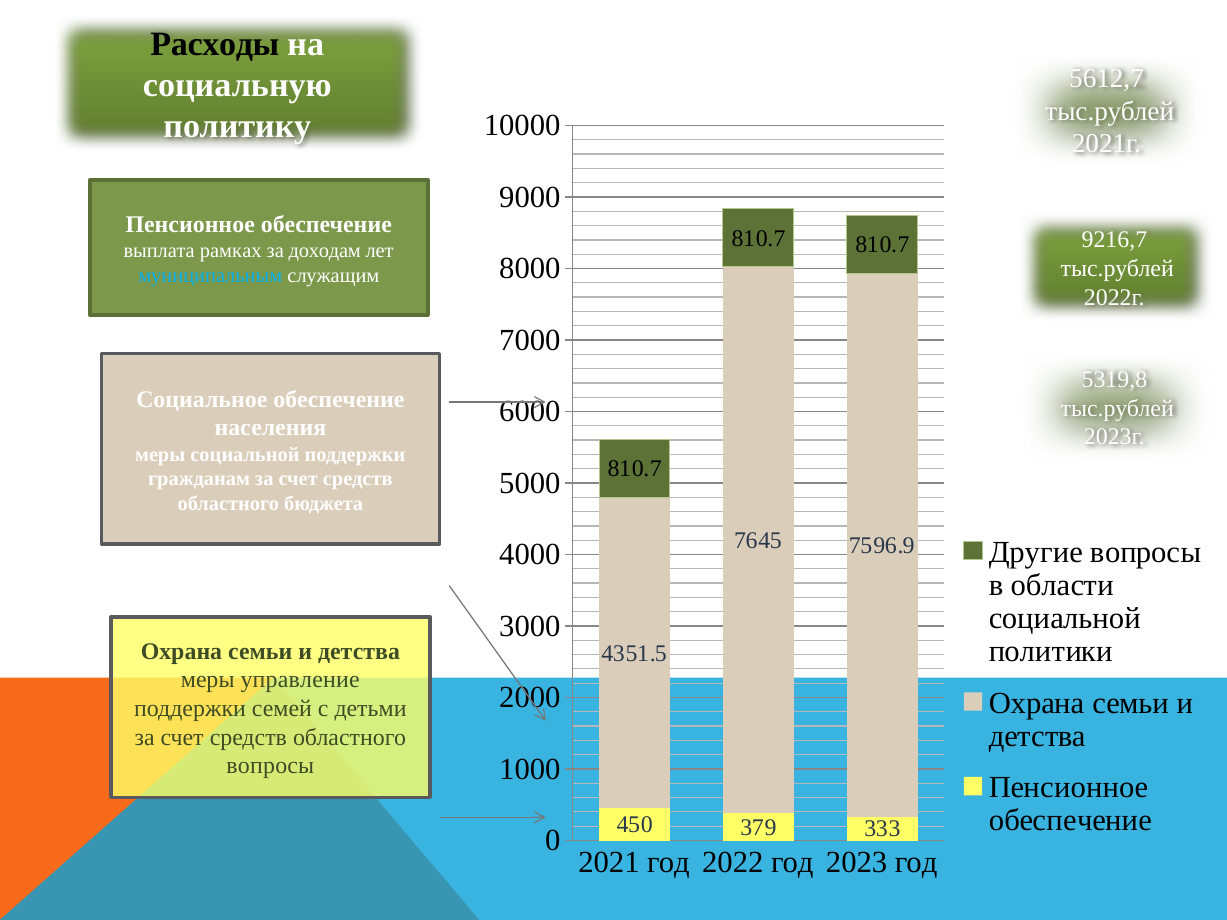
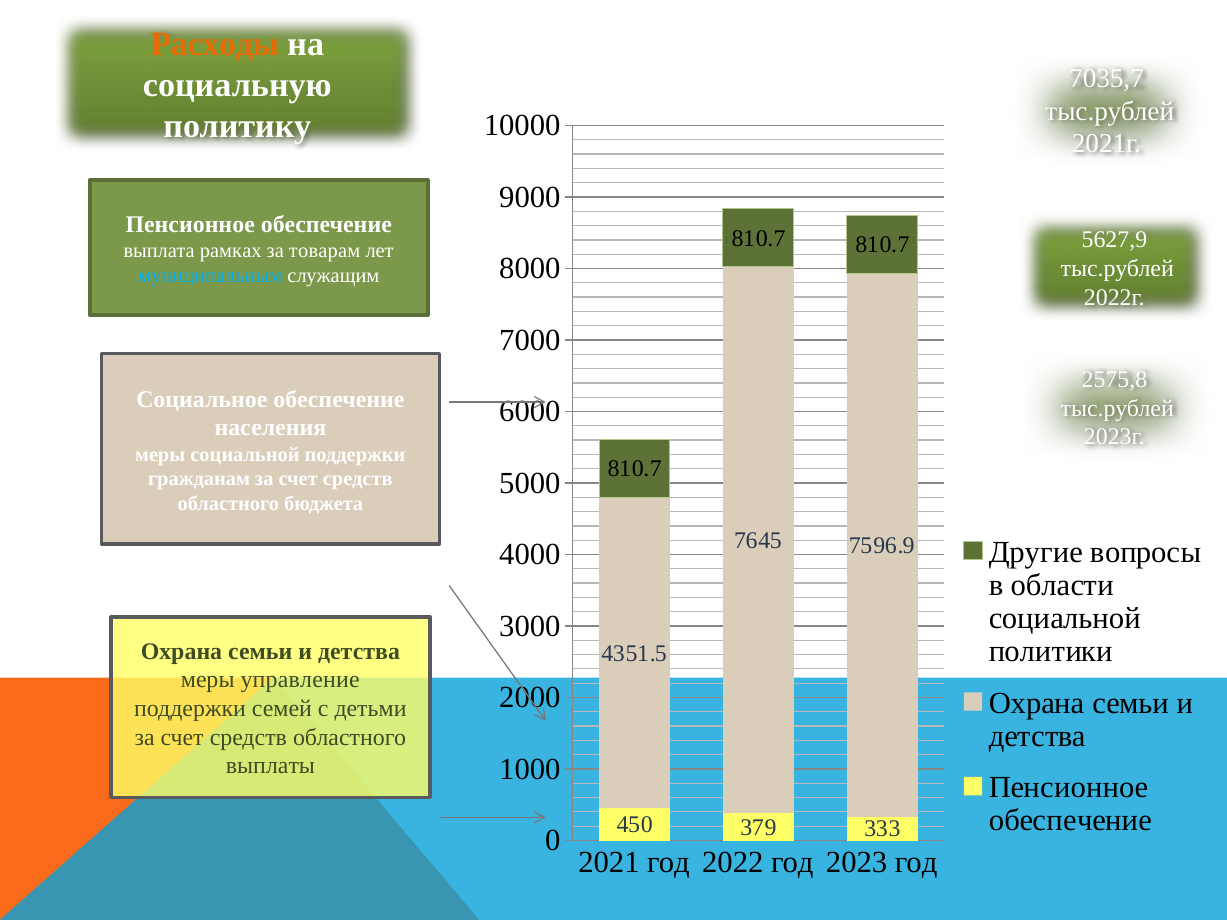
Расходы colour: black -> orange
5612,7: 5612,7 -> 7035,7
9216,7: 9216,7 -> 5627,9
доходам: доходам -> товарам
5319,8: 5319,8 -> 2575,8
вопросы at (270, 766): вопросы -> выплаты
